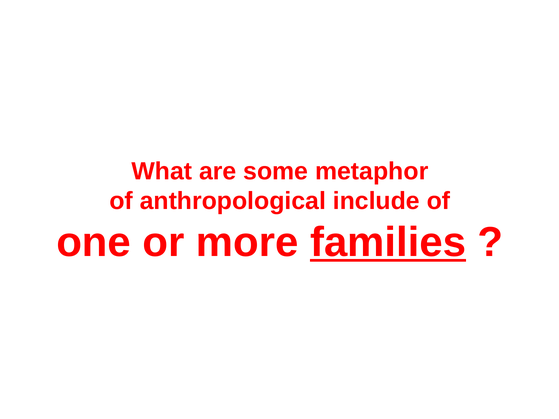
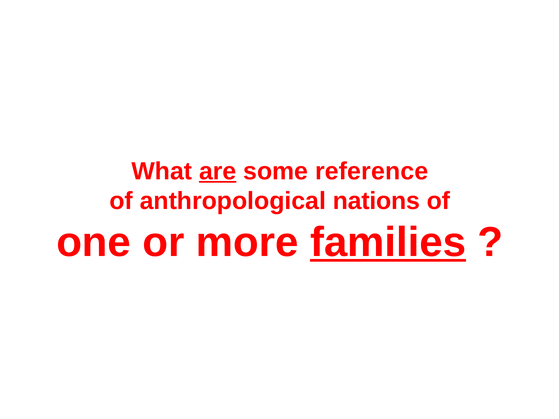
are underline: none -> present
metaphor: metaphor -> reference
include: include -> nations
